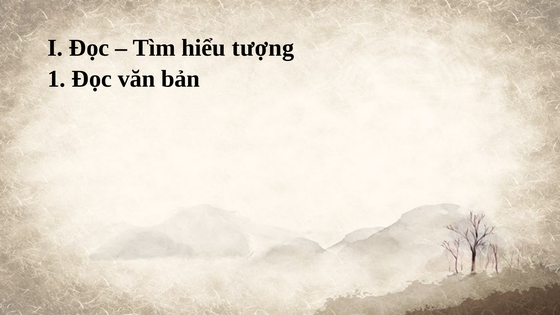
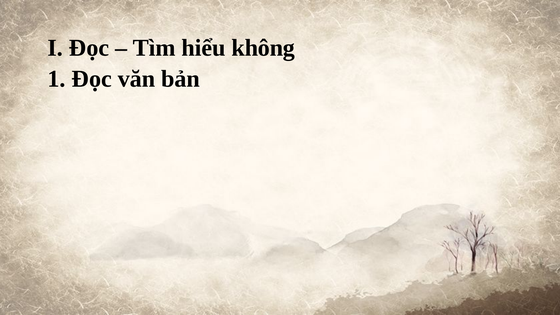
tượng: tượng -> không
